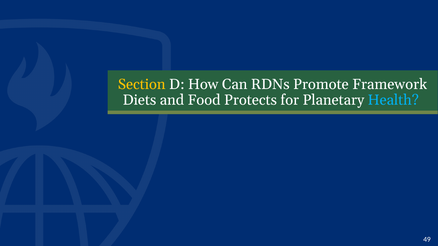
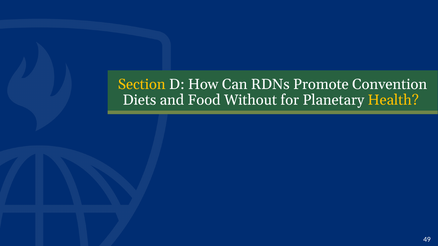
Framework: Framework -> Convention
Protects: Protects -> Without
Health colour: light blue -> yellow
